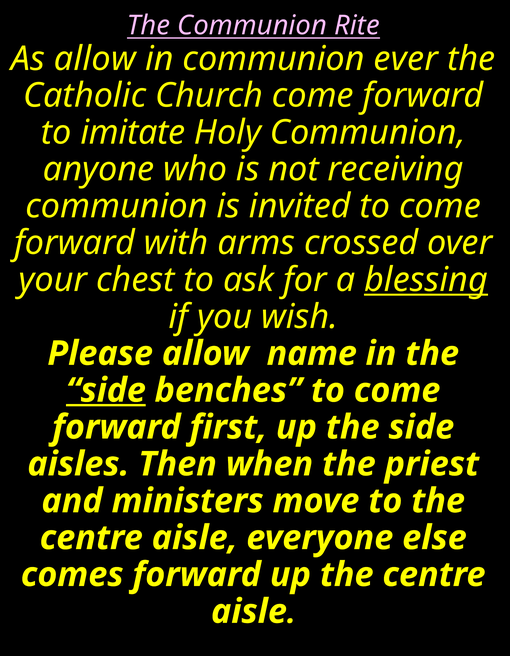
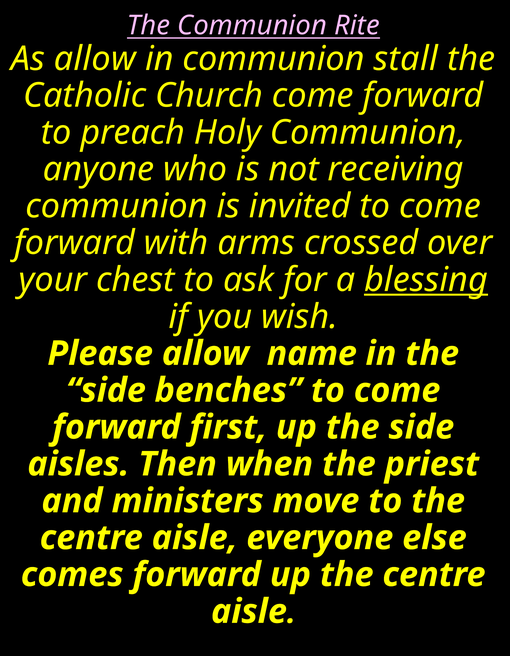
ever: ever -> stall
imitate: imitate -> preach
side at (106, 390) underline: present -> none
